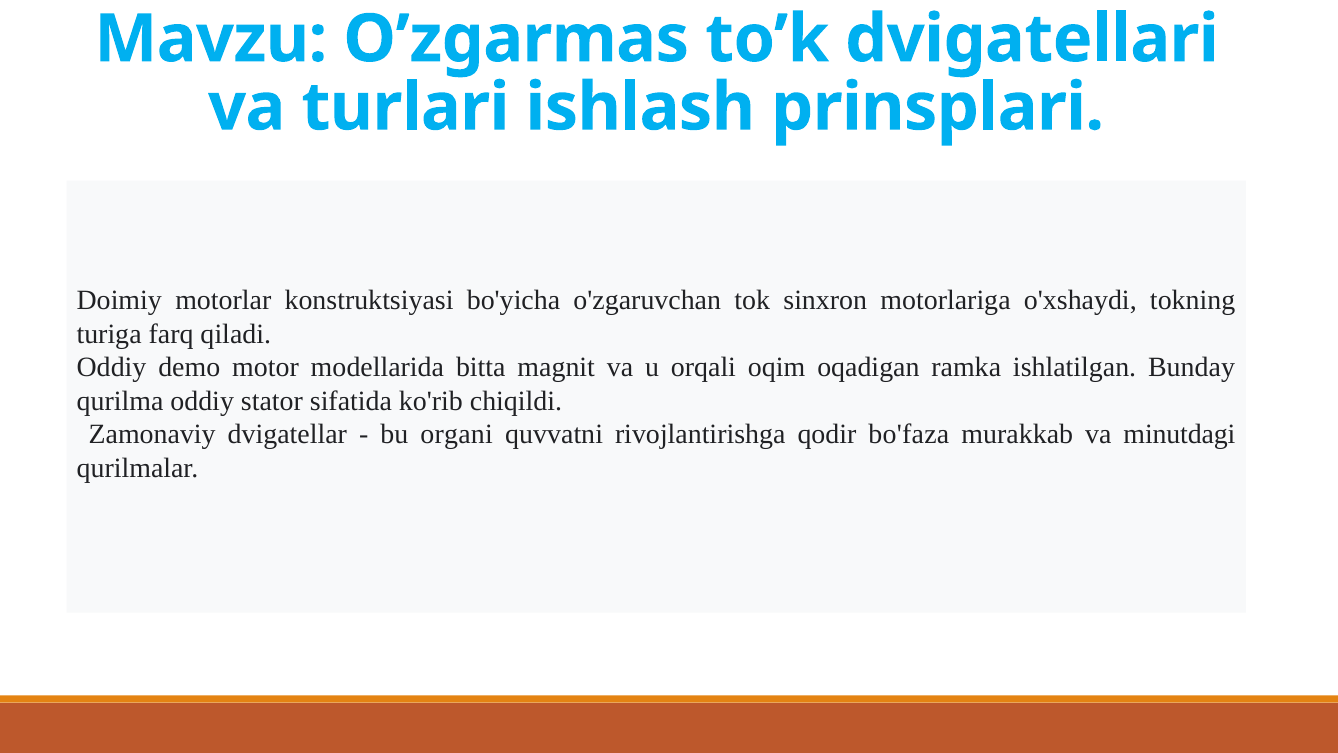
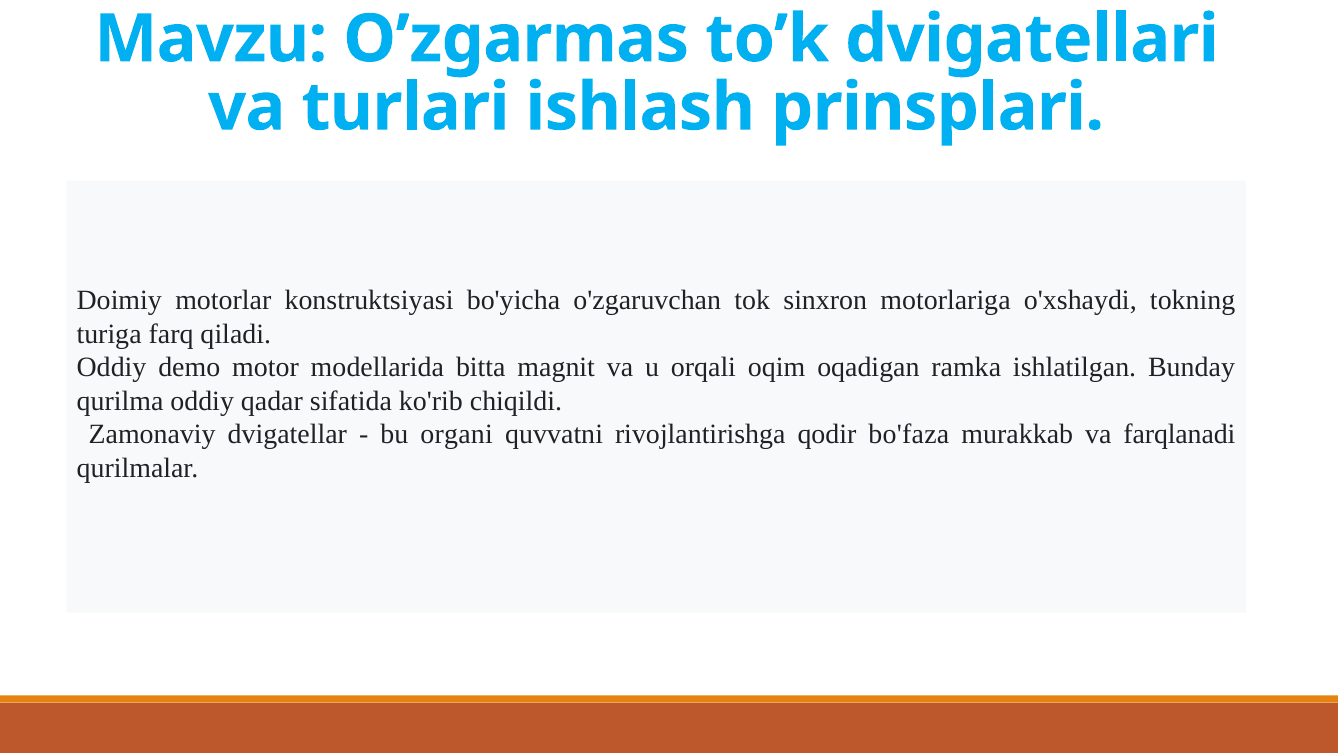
stator: stator -> qadar
minutdagi: minutdagi -> farqlanadi
